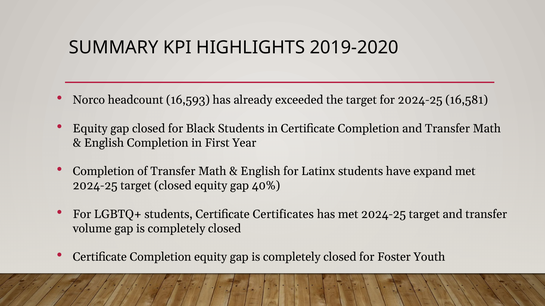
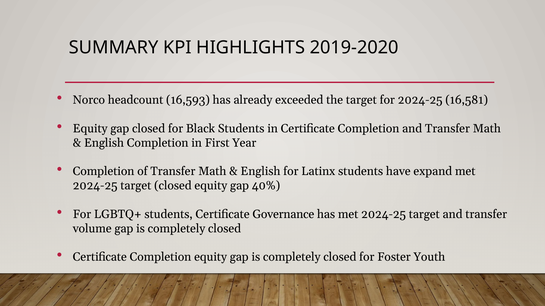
Certificates: Certificates -> Governance
